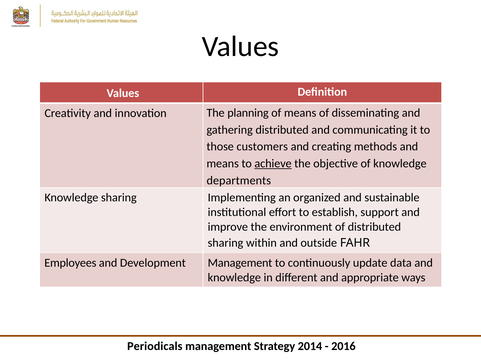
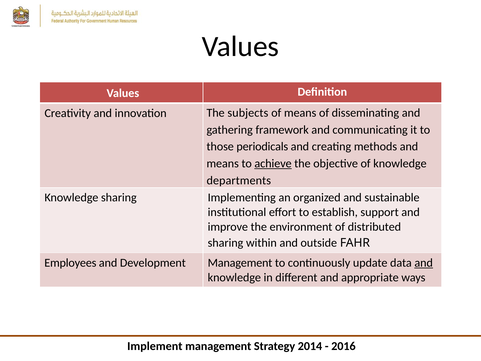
planning: planning -> subjects
gathering distributed: distributed -> framework
customers: customers -> periodicals
and at (424, 263) underline: none -> present
Periodicals: Periodicals -> Implement
